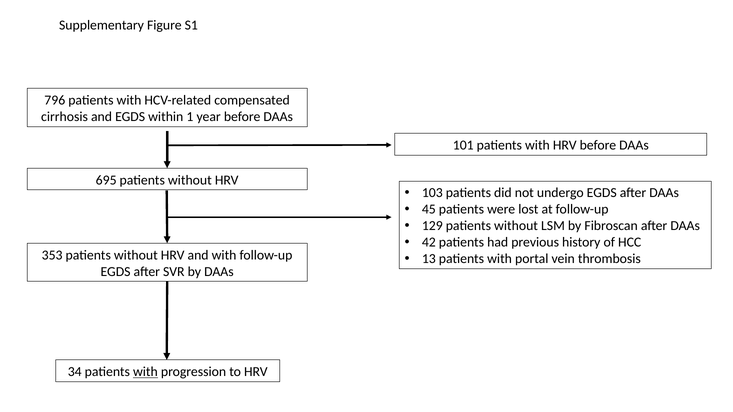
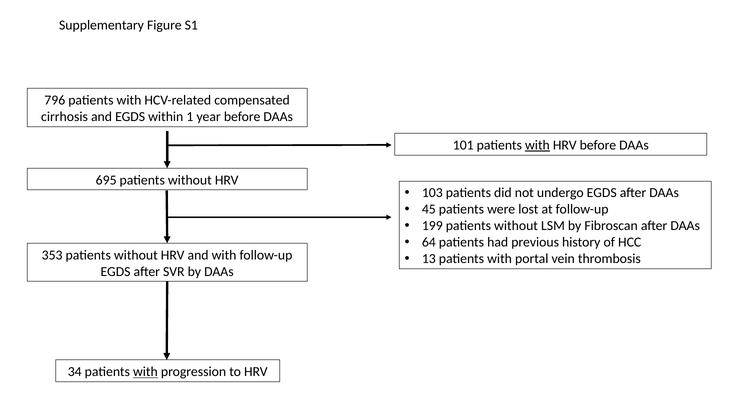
with at (537, 145) underline: none -> present
129: 129 -> 199
42: 42 -> 64
